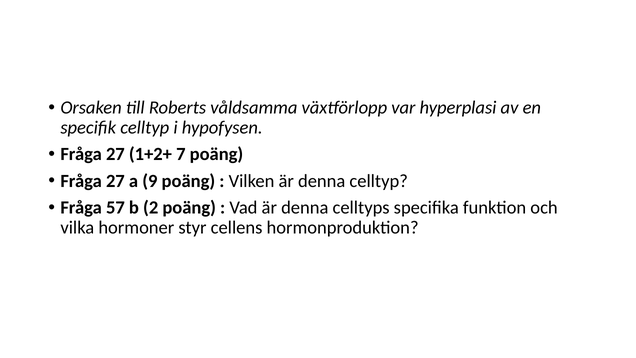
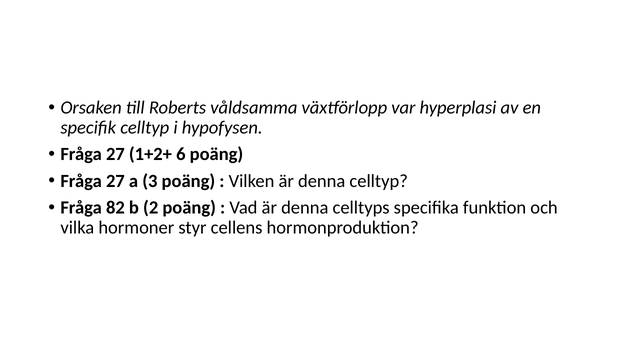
7: 7 -> 6
9: 9 -> 3
57: 57 -> 82
